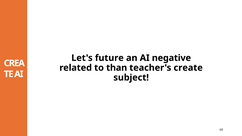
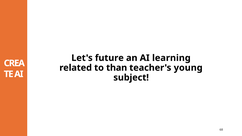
negative: negative -> learning
create: create -> young
